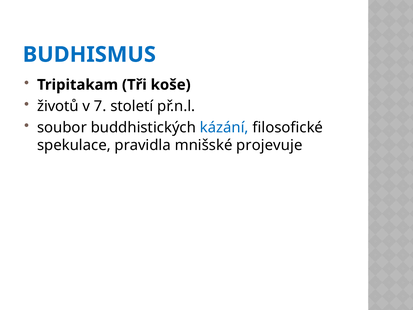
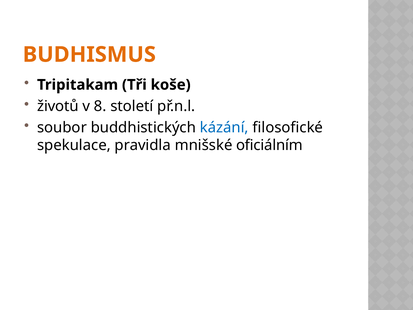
BUDHISMUS colour: blue -> orange
7: 7 -> 8
projevuje: projevuje -> oficiálním
